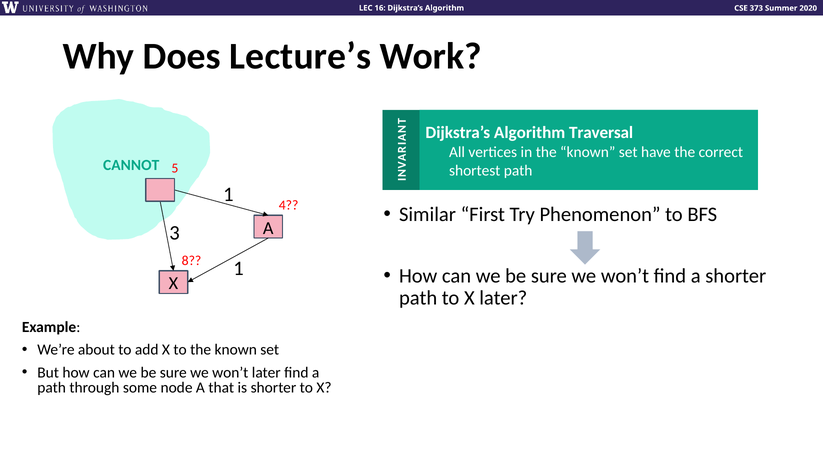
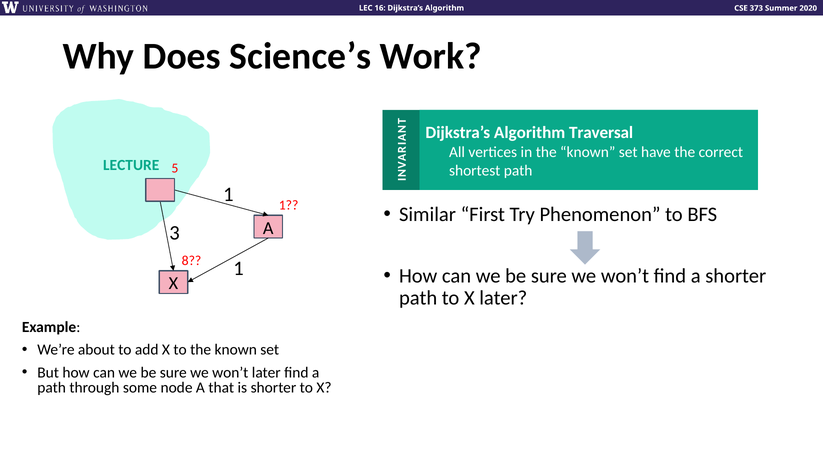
Lecture’s: Lecture’s -> Science’s
CANNOT: CANNOT -> LECTURE
4 at (289, 205): 4 -> 1
